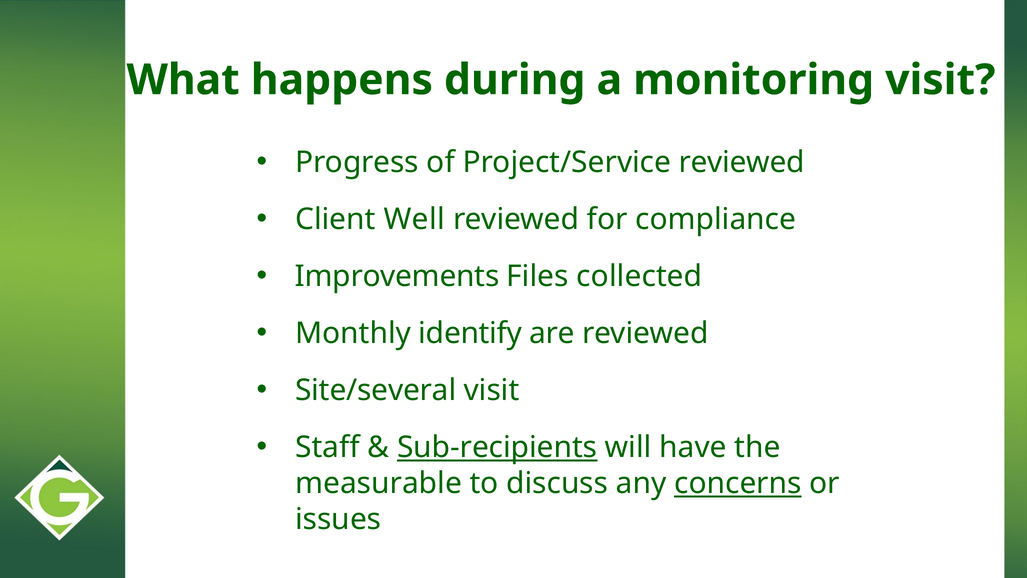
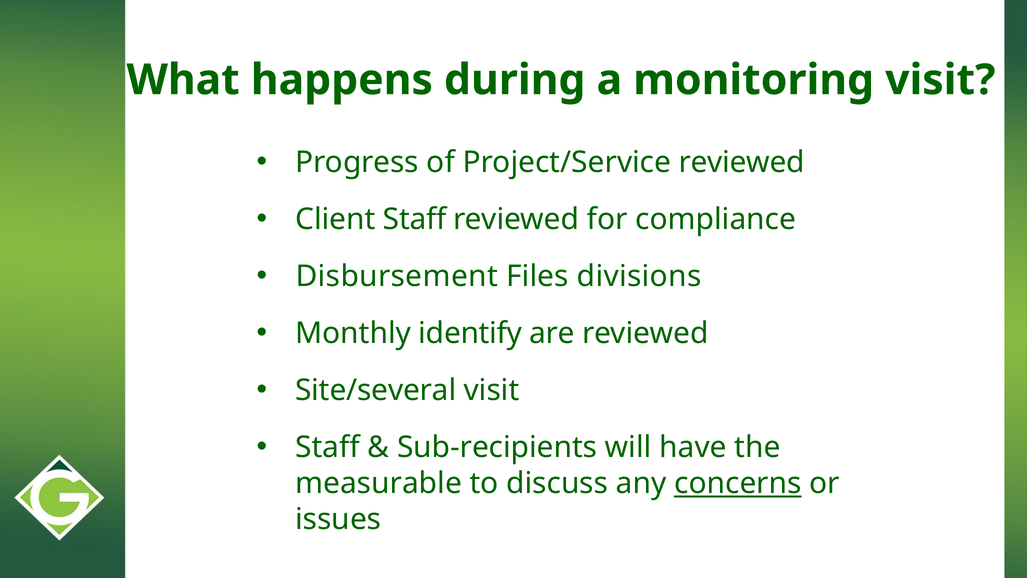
Client Well: Well -> Staff
Improvements: Improvements -> Disbursement
collected: collected -> divisions
Sub-recipients underline: present -> none
